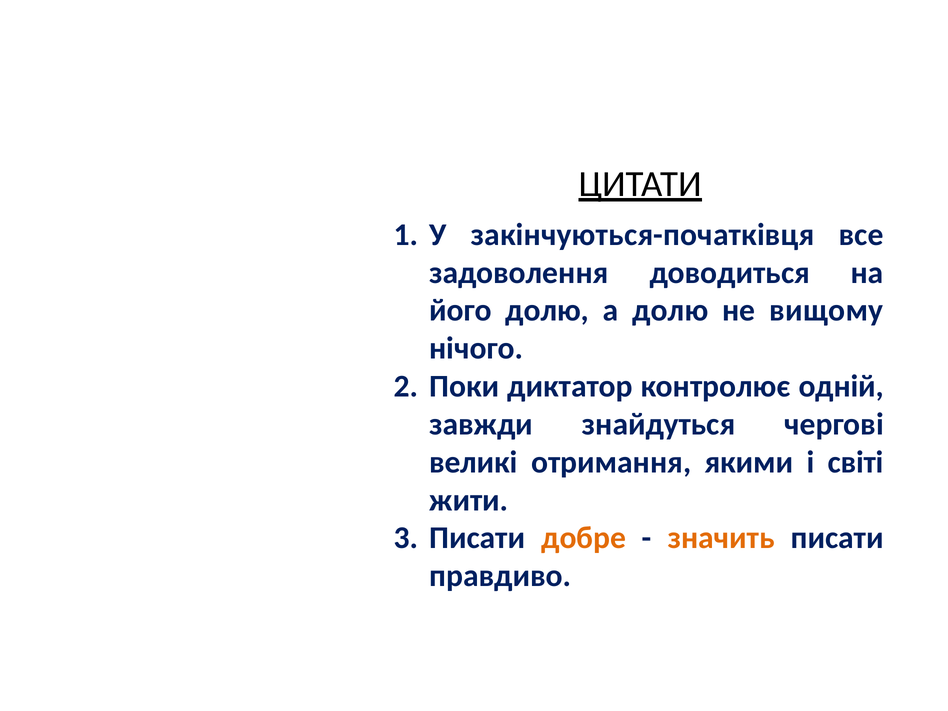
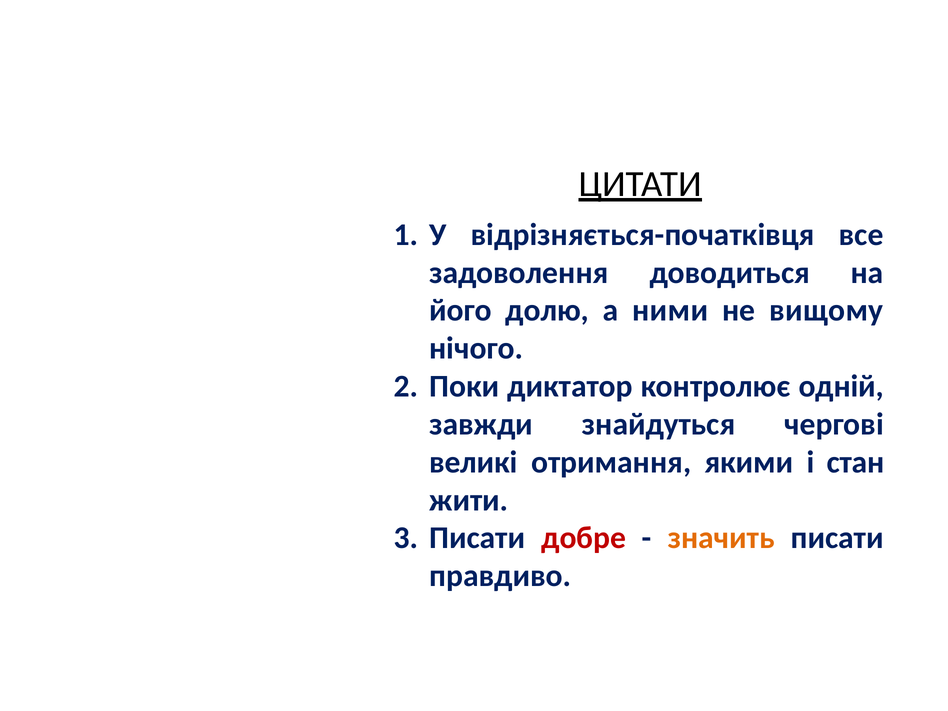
закінчуються-початківця: закінчуються-початківця -> відрізняється-початківця
а долю: долю -> ними
світі: світі -> стан
добре colour: orange -> red
